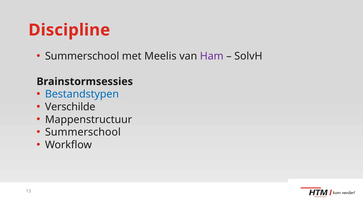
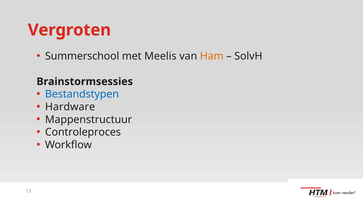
Discipline: Discipline -> Vergroten
Ham colour: purple -> orange
Verschilde: Verschilde -> Hardware
Summerschool at (83, 132): Summerschool -> Controleproces
